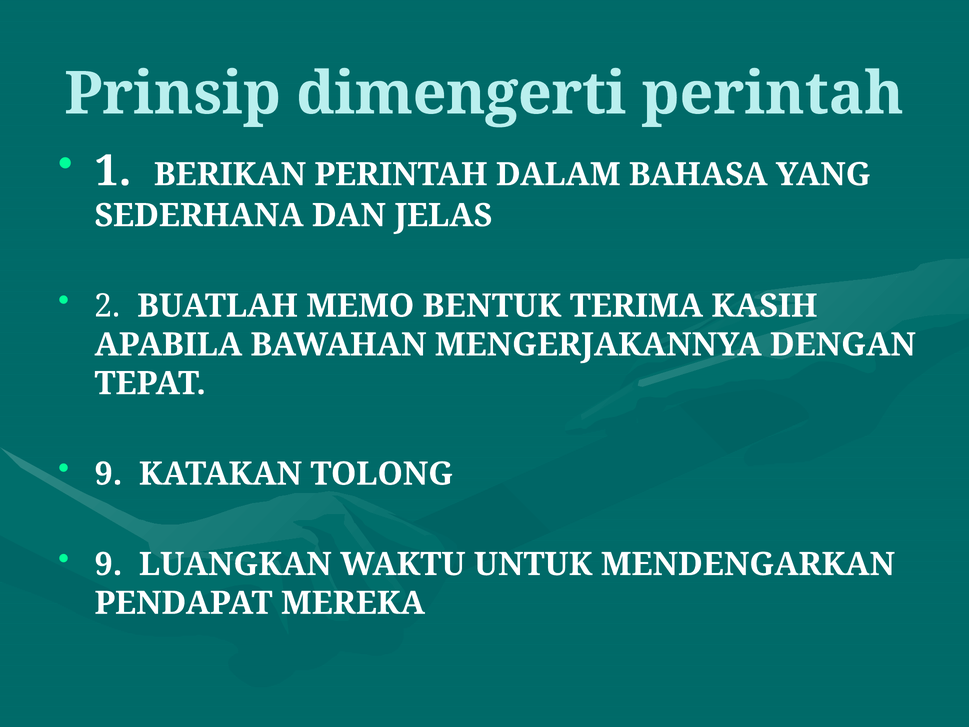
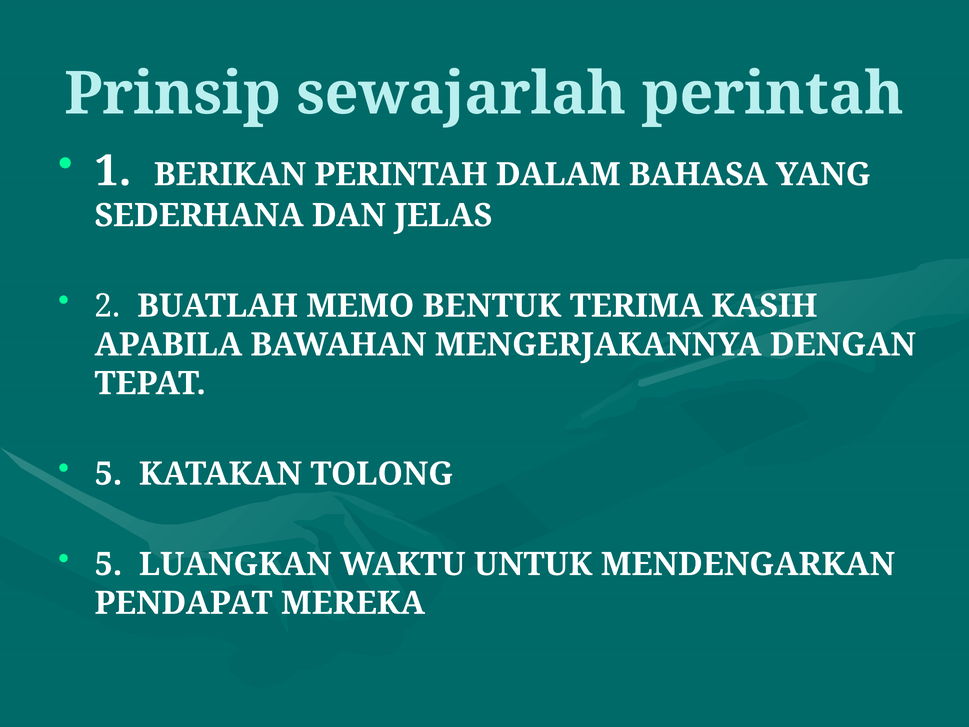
dimengerti: dimengerti -> sewajarlah
9 at (108, 474): 9 -> 5
9 at (108, 564): 9 -> 5
